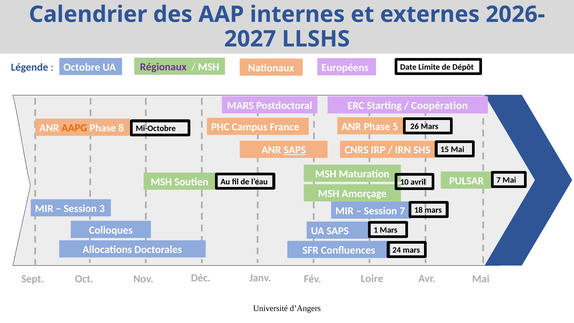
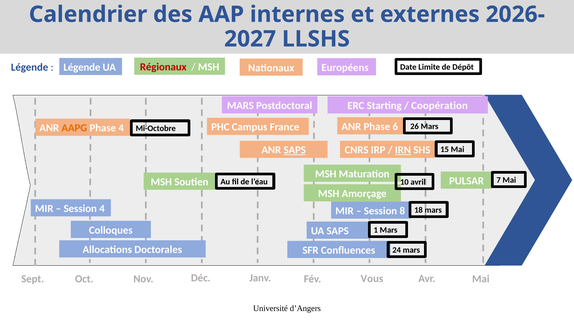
Octobre at (82, 67): Octobre -> Légende
Régionaux colour: purple -> red
5: 5 -> 6
Phase 8: 8 -> 4
IRN underline: none -> present
Session 3: 3 -> 4
Session 7: 7 -> 8
Loire: Loire -> Vous
